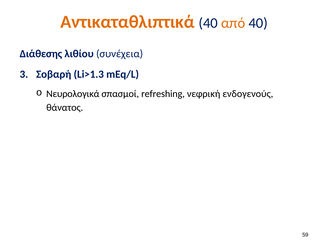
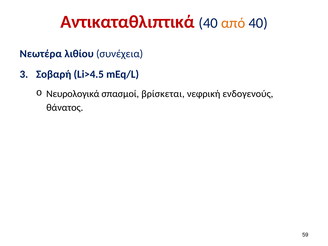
Αντικαταθλιπτικά colour: orange -> red
Διάθεσης: Διάθεσης -> Νεωτέρα
Li>1.3: Li>1.3 -> Li>4.5
refreshing: refreshing -> βρίσκεται
